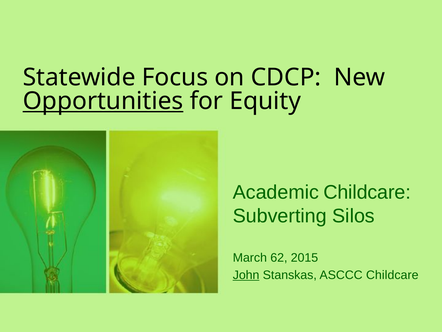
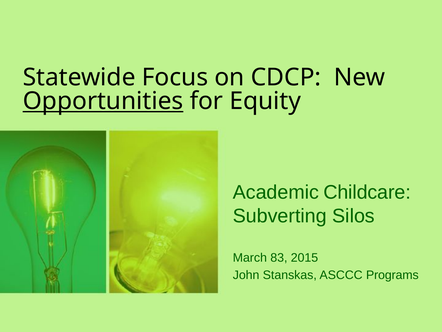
62: 62 -> 83
John underline: present -> none
ASCCC Childcare: Childcare -> Programs
